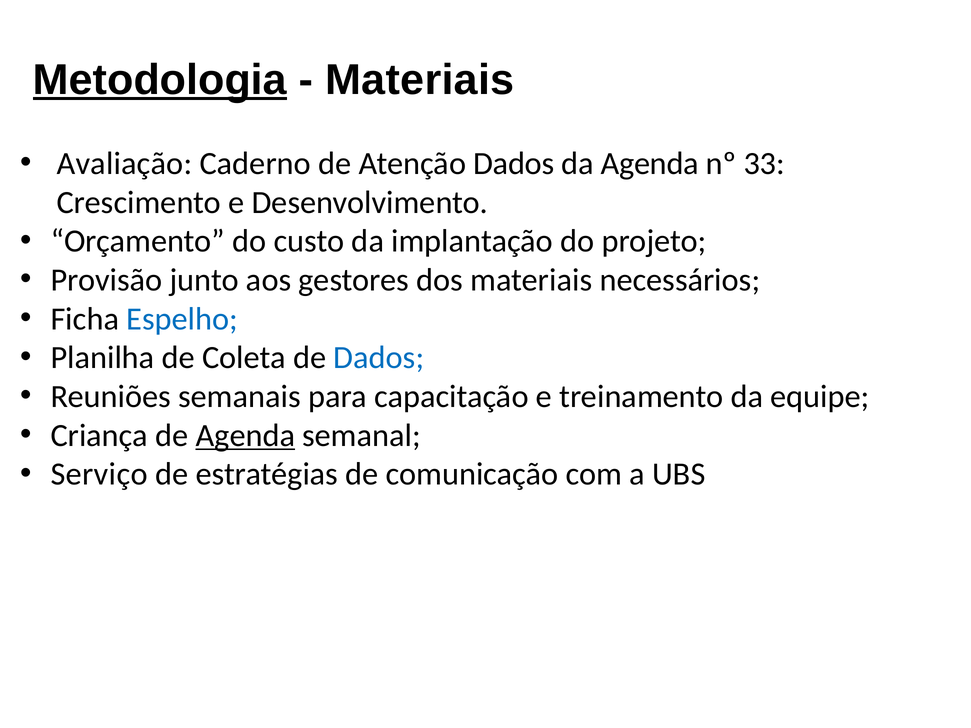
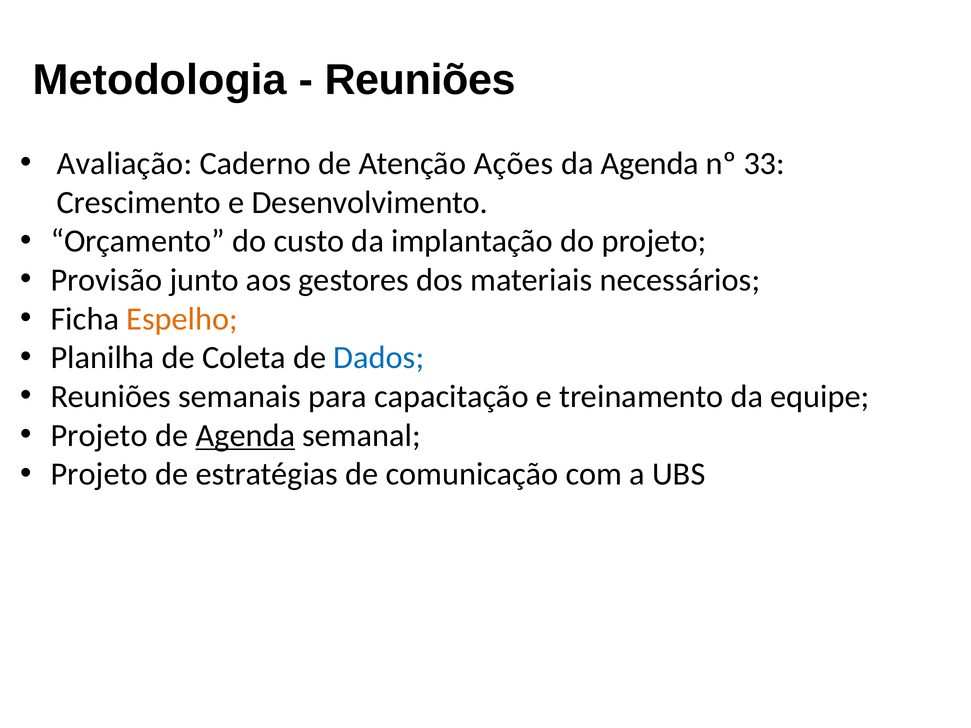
Metodologia underline: present -> none
Materiais at (420, 80): Materiais -> Reuniões
Atenção Dados: Dados -> Ações
Espelho colour: blue -> orange
Criança at (99, 435): Criança -> Projeto
Serviço at (99, 474): Serviço -> Projeto
